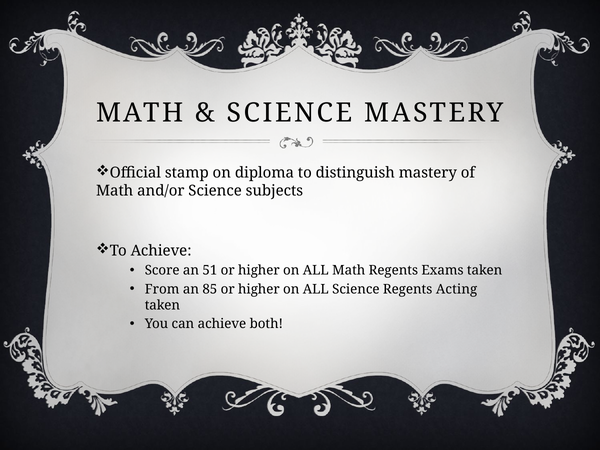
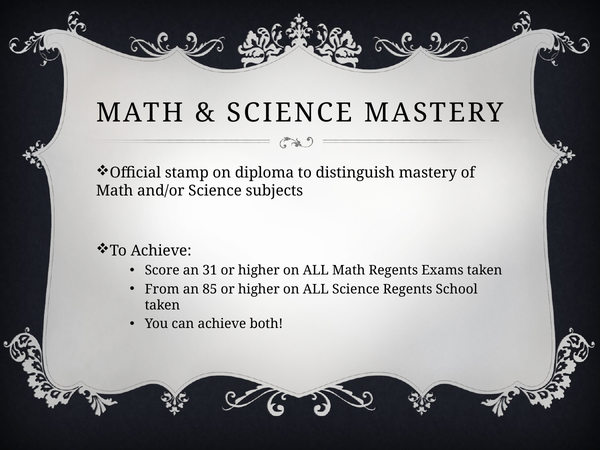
51: 51 -> 31
Acting: Acting -> School
